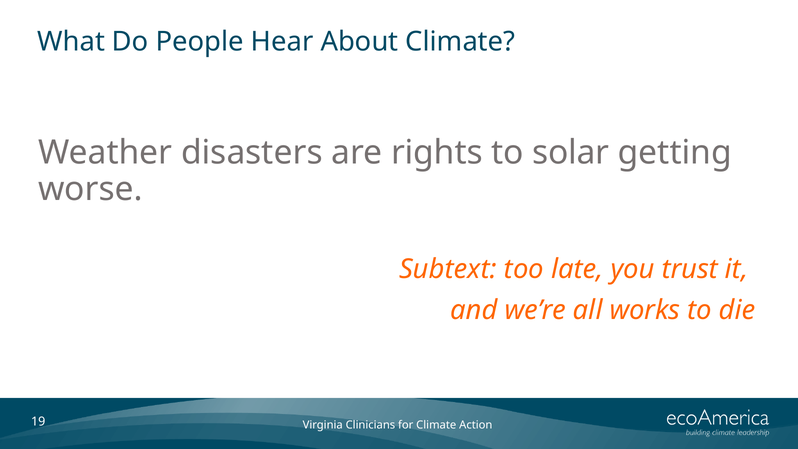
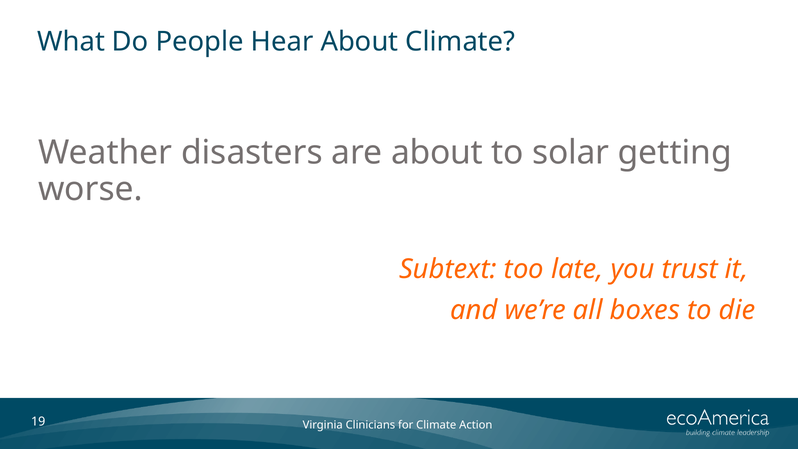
are rights: rights -> about
works: works -> boxes
